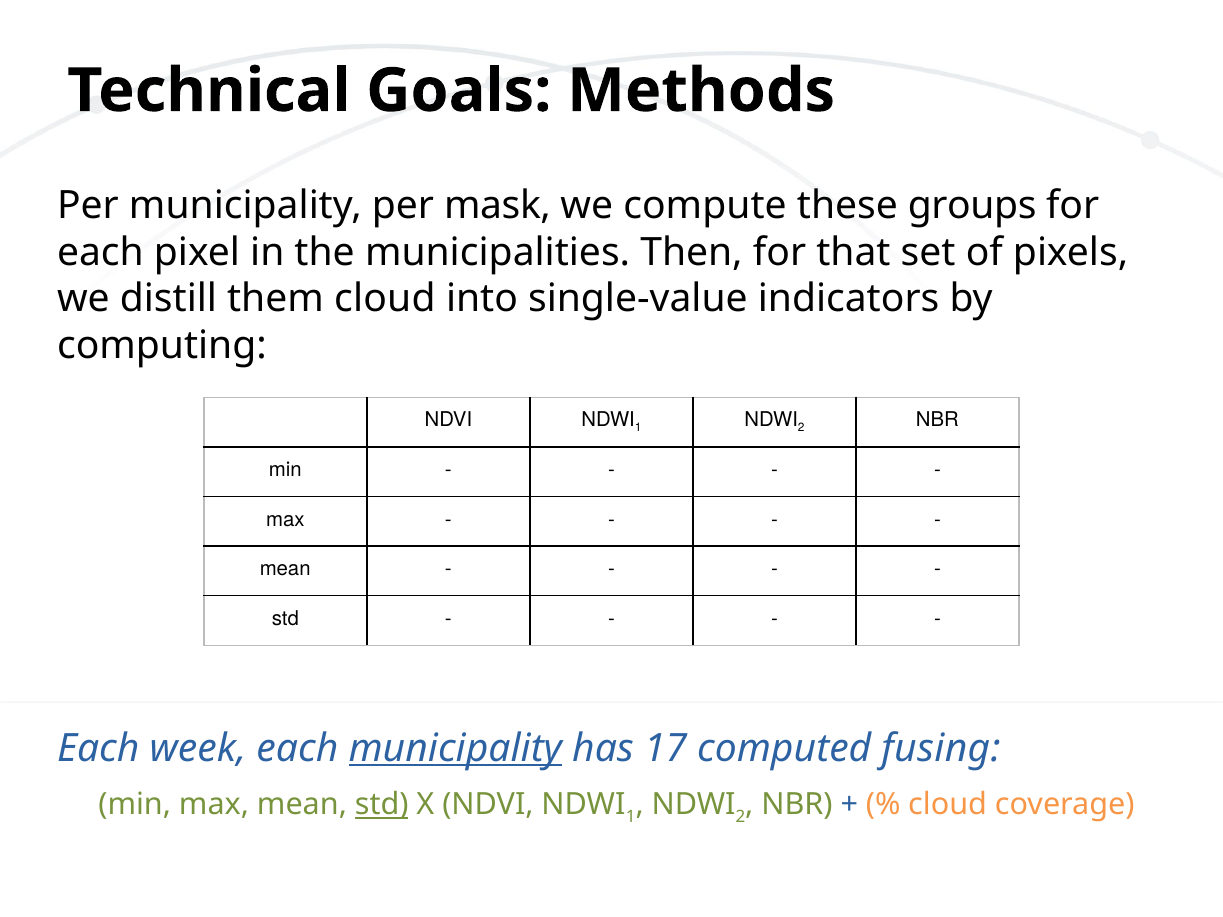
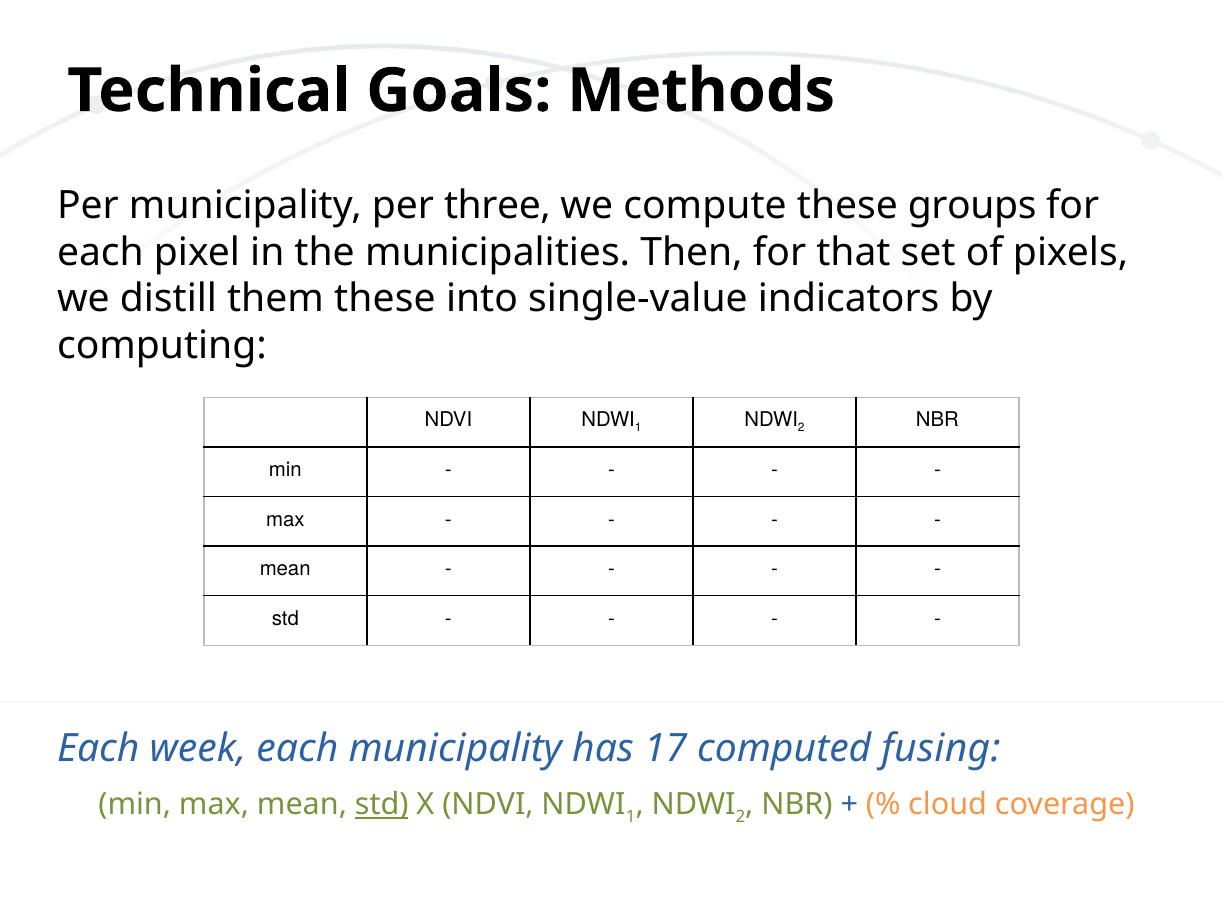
mask: mask -> three
them cloud: cloud -> these
municipality at (455, 749) underline: present -> none
